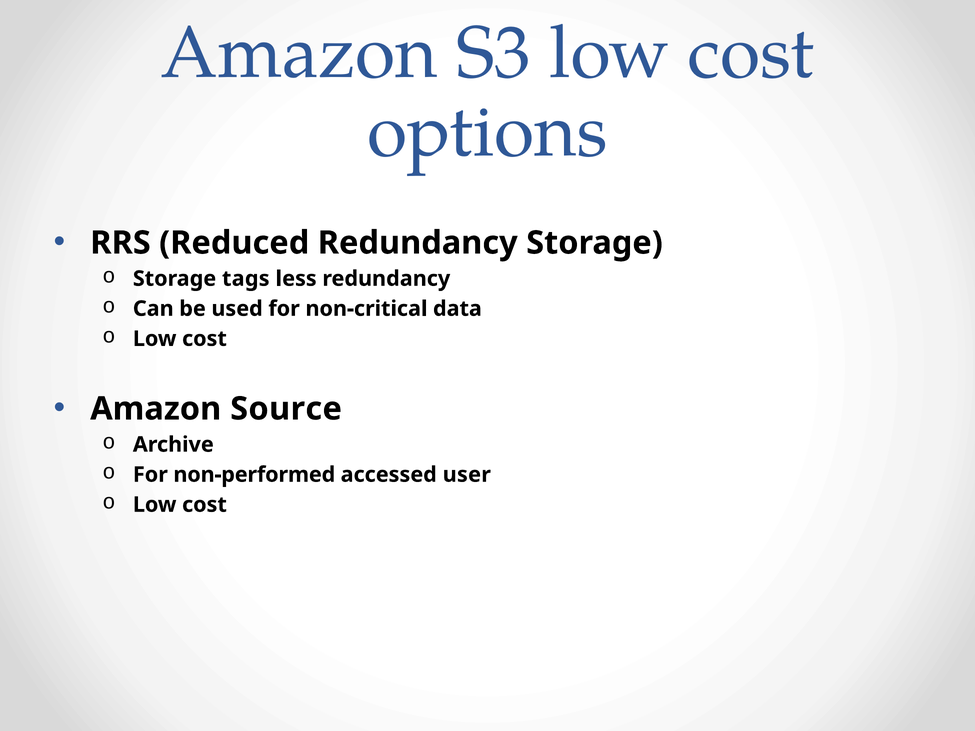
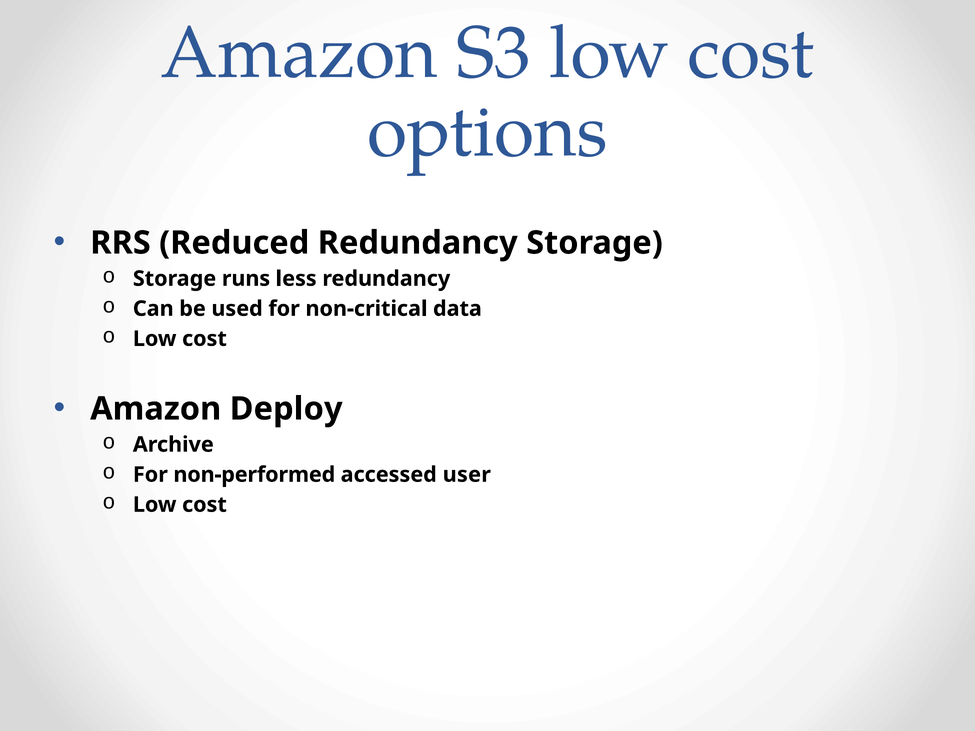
tags: tags -> runs
Source: Source -> Deploy
